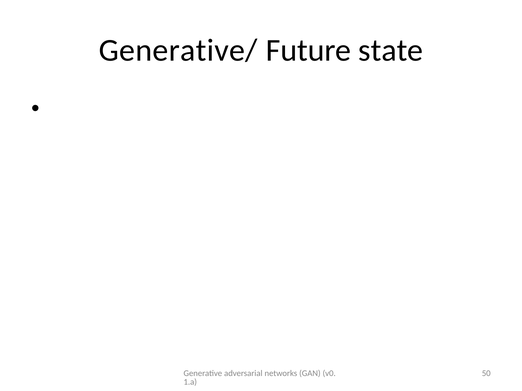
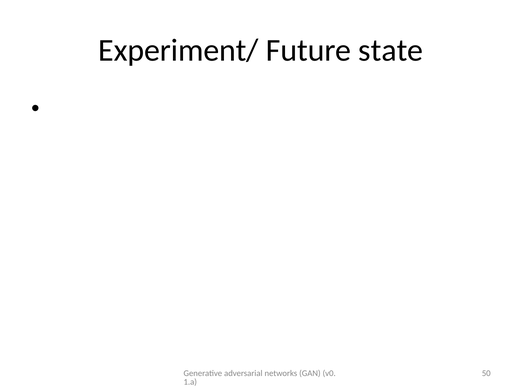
Generative/: Generative/ -> Experiment/
